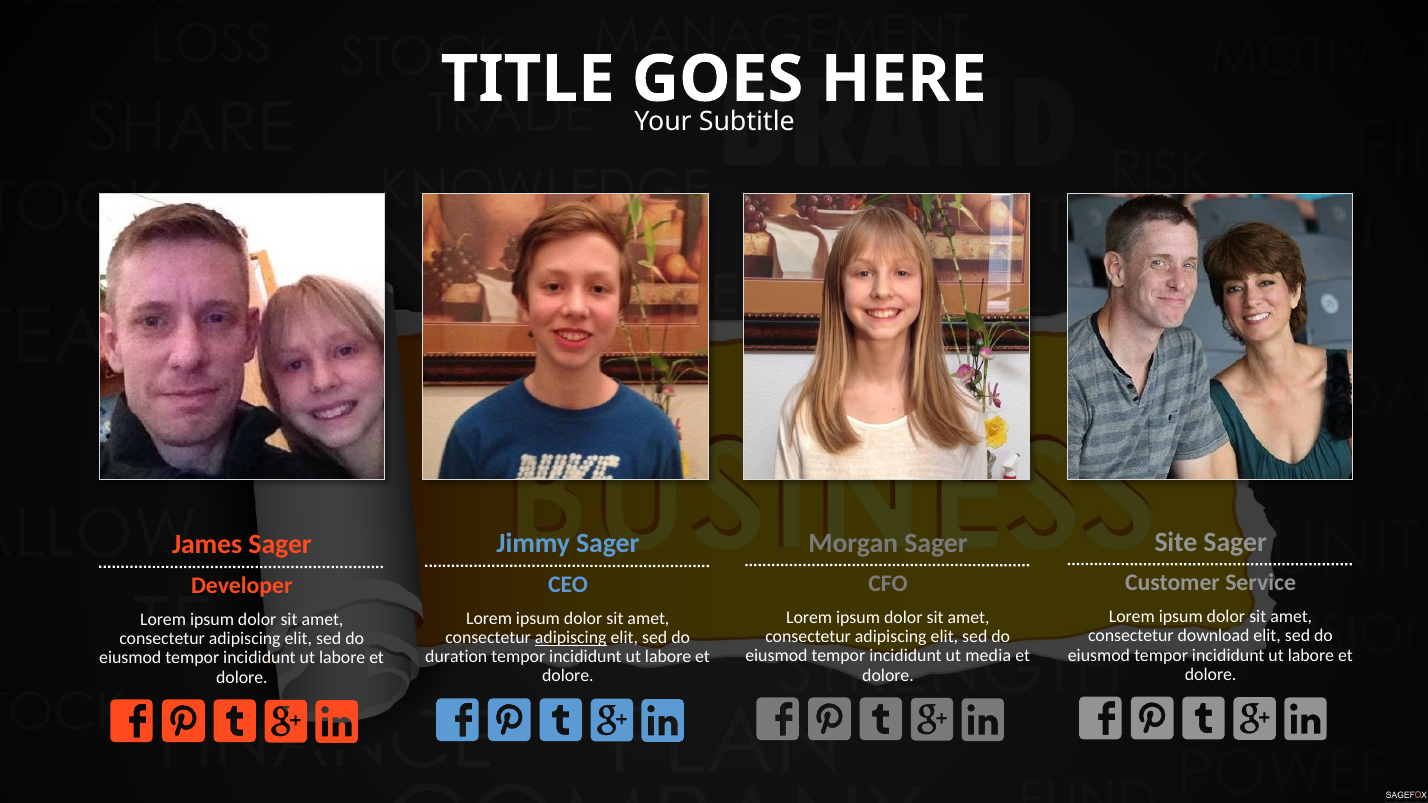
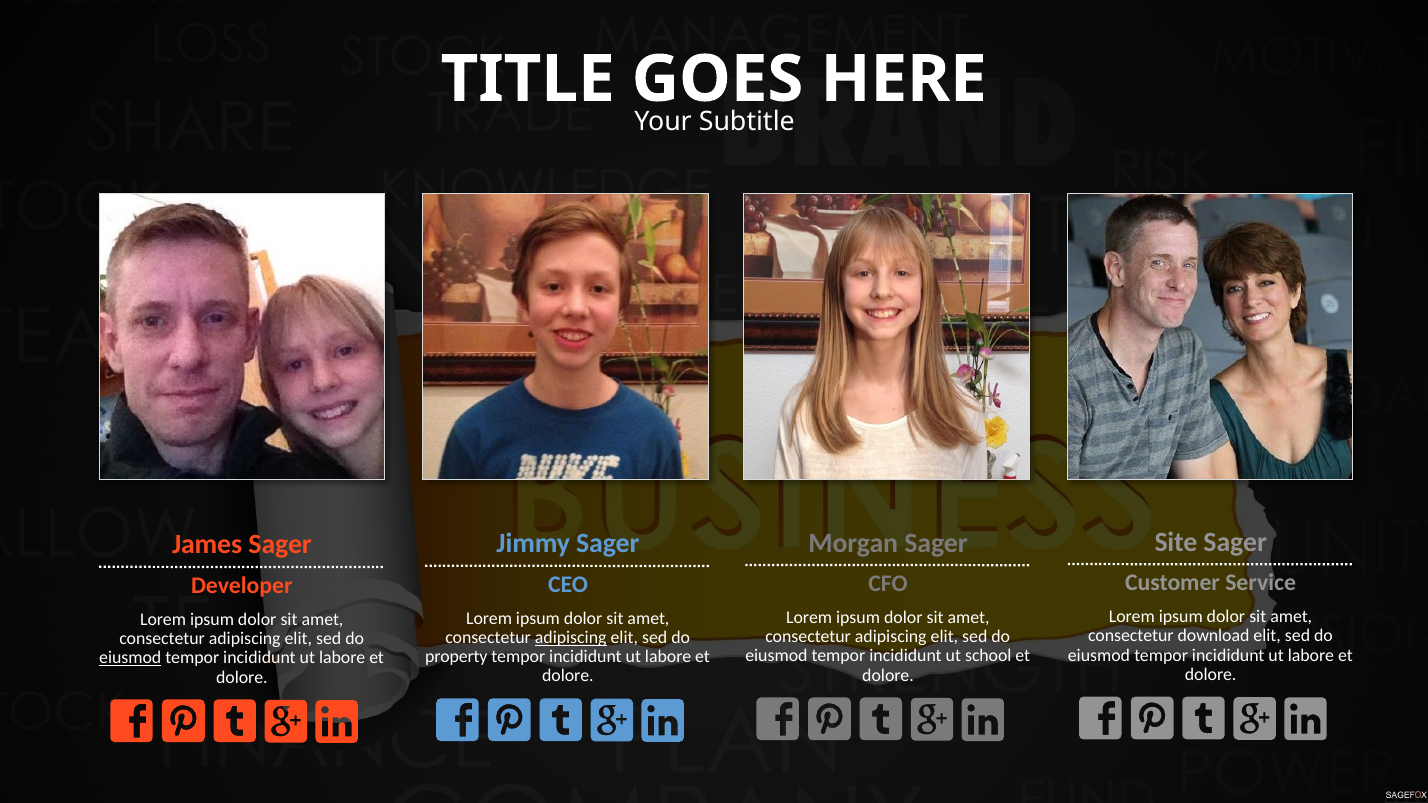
media: media -> school
duration: duration -> property
eiusmod at (130, 658) underline: none -> present
